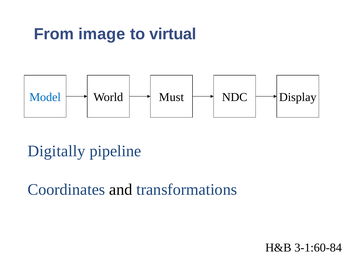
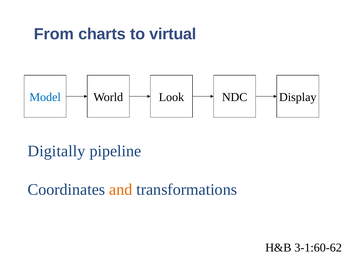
image: image -> charts
Must: Must -> Look
and colour: black -> orange
3-1:60-84: 3-1:60-84 -> 3-1:60-62
